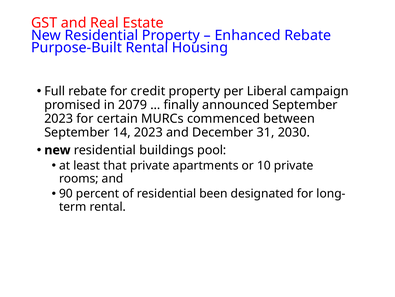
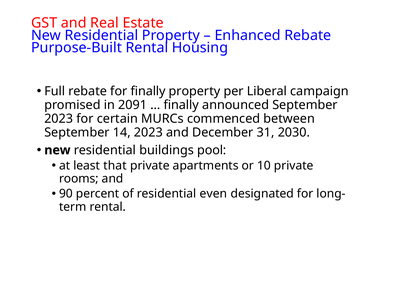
for credit: credit -> finally
2079: 2079 -> 2091
been: been -> even
